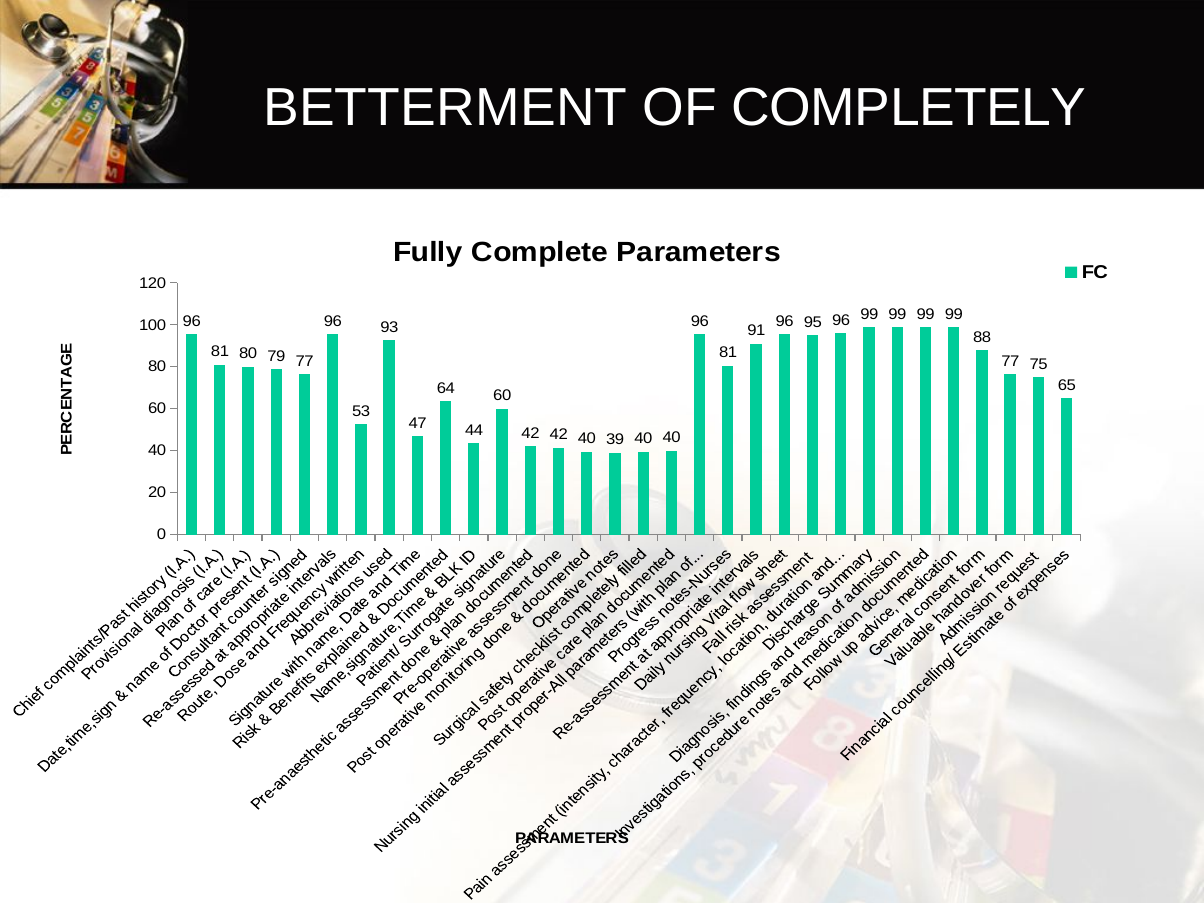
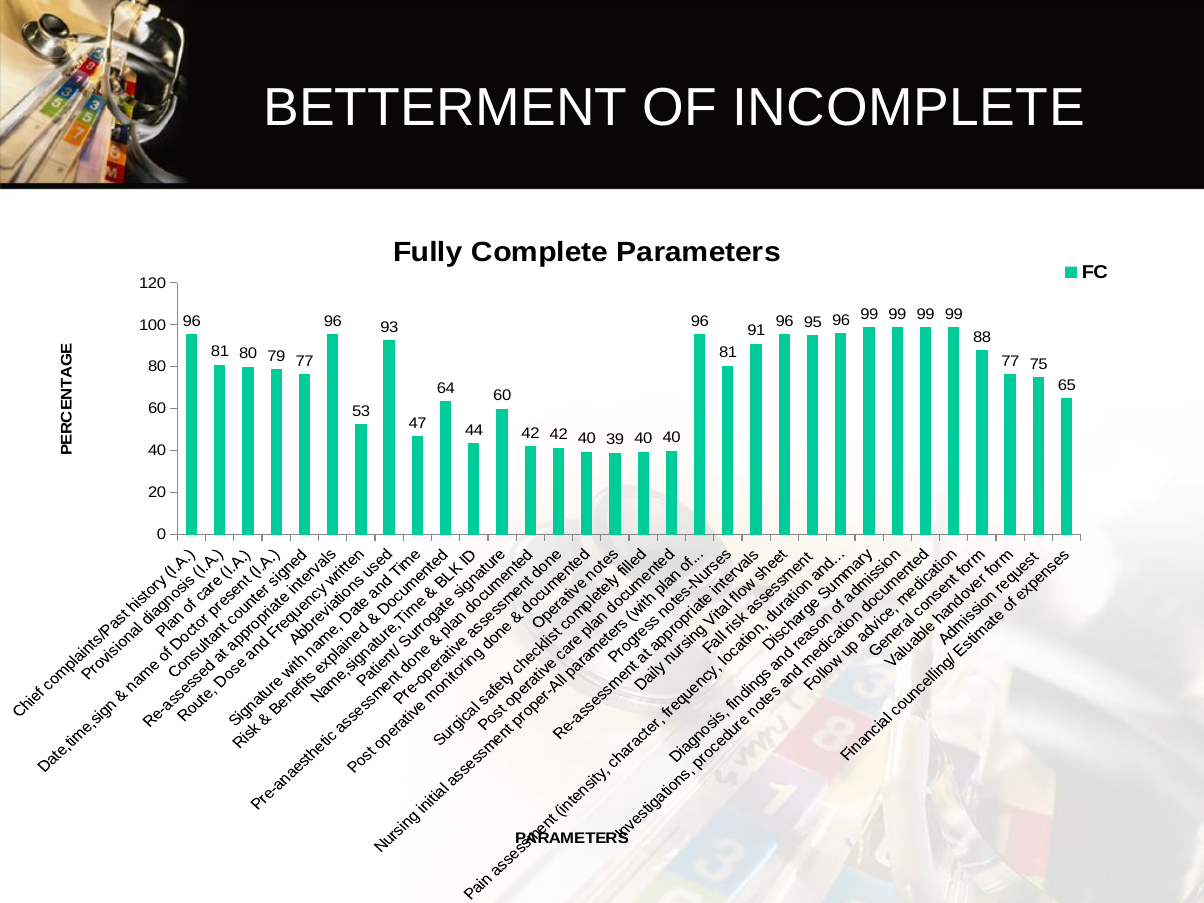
COMPLETELY: COMPLETELY -> INCOMPLETE
